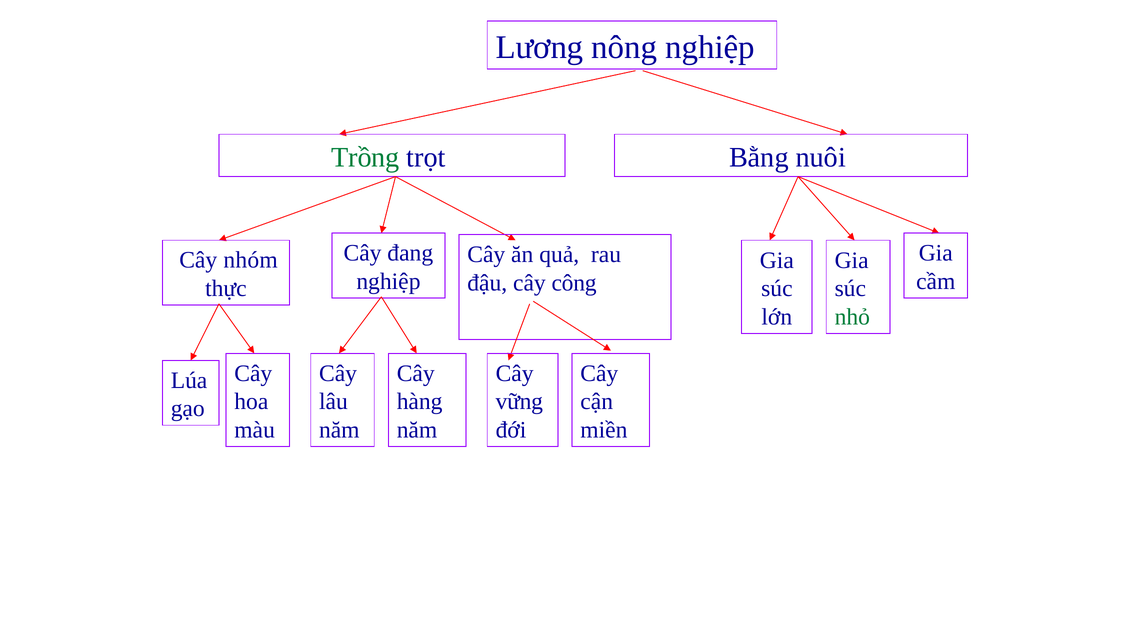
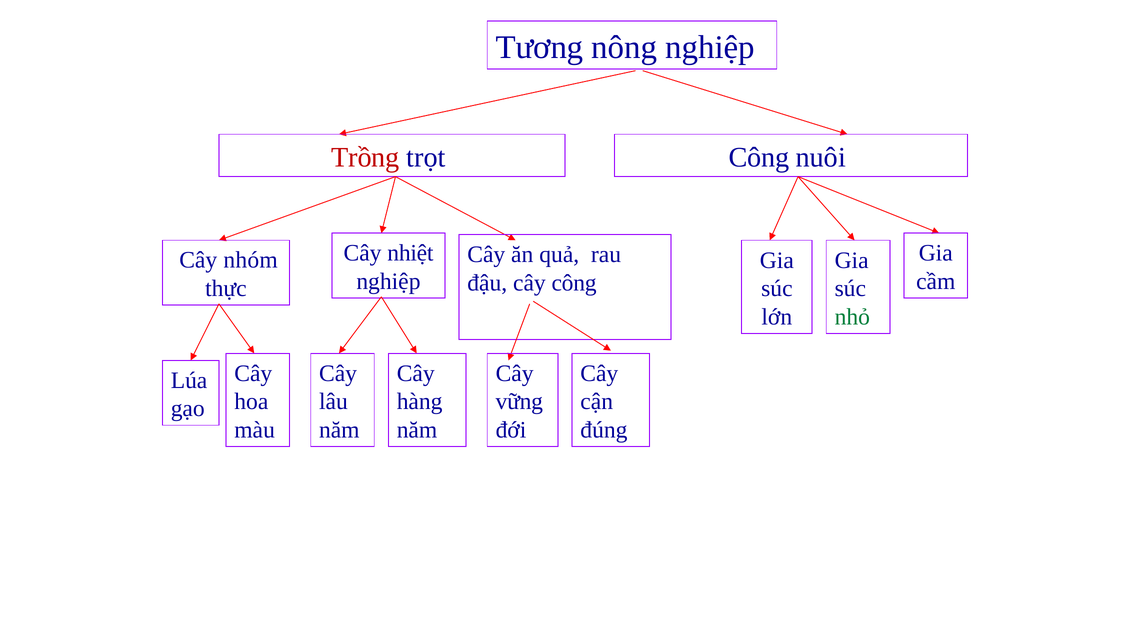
Lương: Lương -> Tương
Trồng colour: green -> red
trọt Bằng: Bằng -> Công
đang: đang -> nhiệt
miền: miền -> đúng
